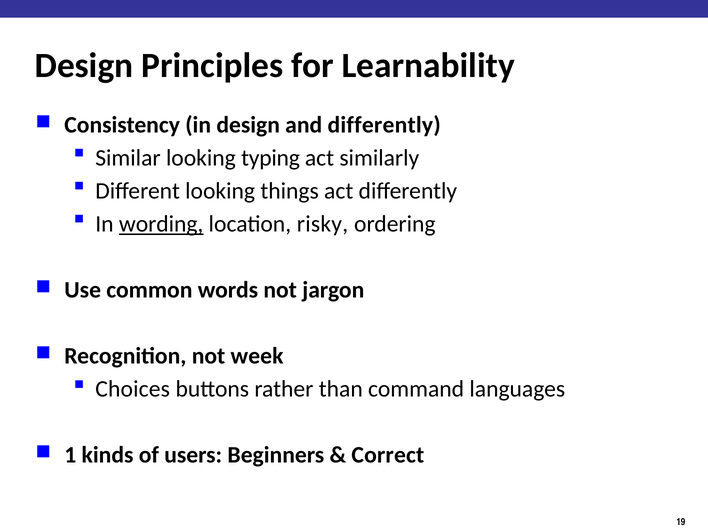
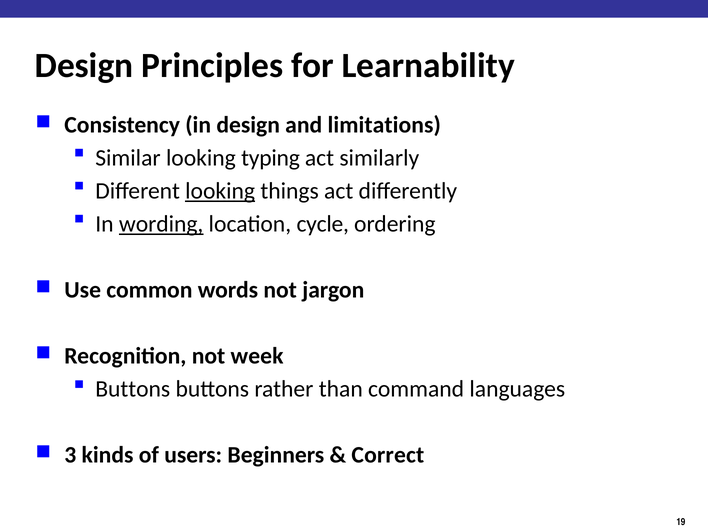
and differently: differently -> limitations
looking at (220, 191) underline: none -> present
risky: risky -> cycle
Choices at (133, 389): Choices -> Buttons
1: 1 -> 3
